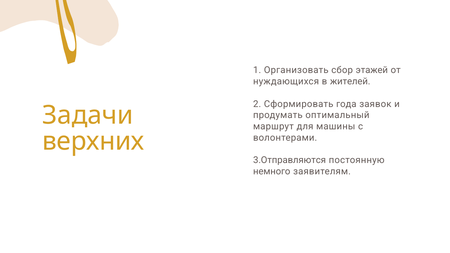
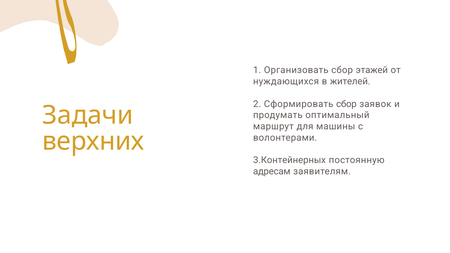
Сформировать года: года -> сбор
3.Отправляются: 3.Отправляются -> 3.Контейнерных
немного: немного -> адресам
